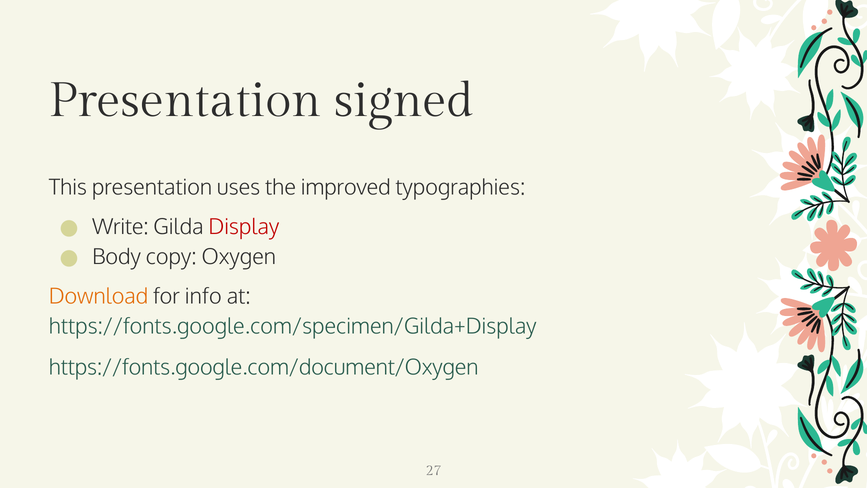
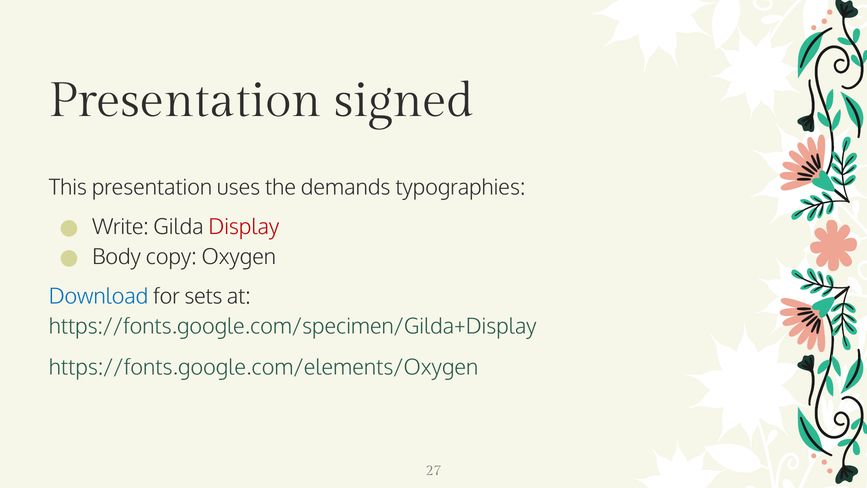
improved: improved -> demands
Download colour: orange -> blue
info: info -> sets
https://fonts.google.com/document/Oxygen: https://fonts.google.com/document/Oxygen -> https://fonts.google.com/elements/Oxygen
